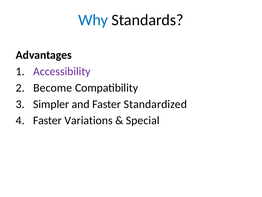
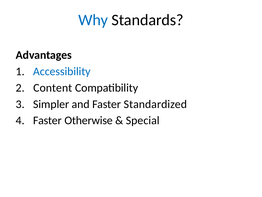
Accessibility colour: purple -> blue
Become: Become -> Content
Variations: Variations -> Otherwise
